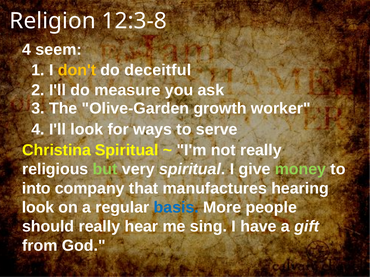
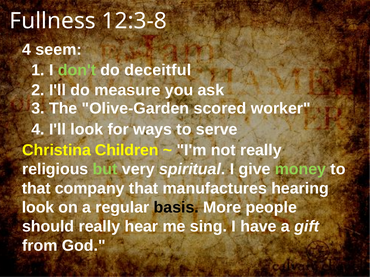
Religion: Religion -> Fullness
don't colour: yellow -> light green
growth: growth -> scored
Christina Spiritual: Spiritual -> Children
into at (36, 189): into -> that
basis colour: blue -> black
